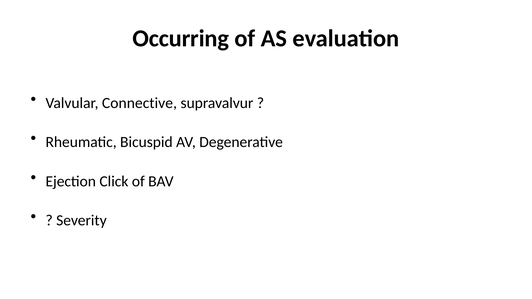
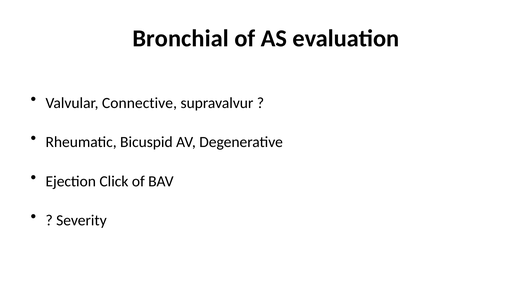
Occurring: Occurring -> Bronchial
